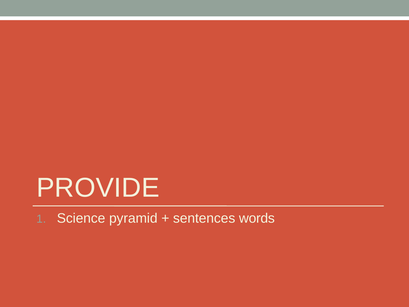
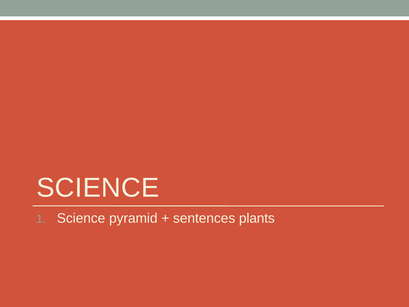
PROVIDE at (98, 188): PROVIDE -> SCIENCE
words: words -> plants
